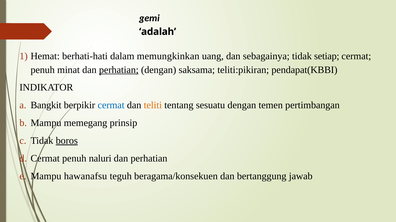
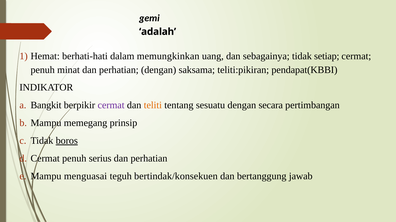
perhatian at (119, 70) underline: present -> none
cermat at (111, 106) colour: blue -> purple
temen: temen -> secara
naluri: naluri -> serius
hawanafsu: hawanafsu -> menguasai
beragama/konsekuen: beragama/konsekuen -> bertindak/konsekuen
